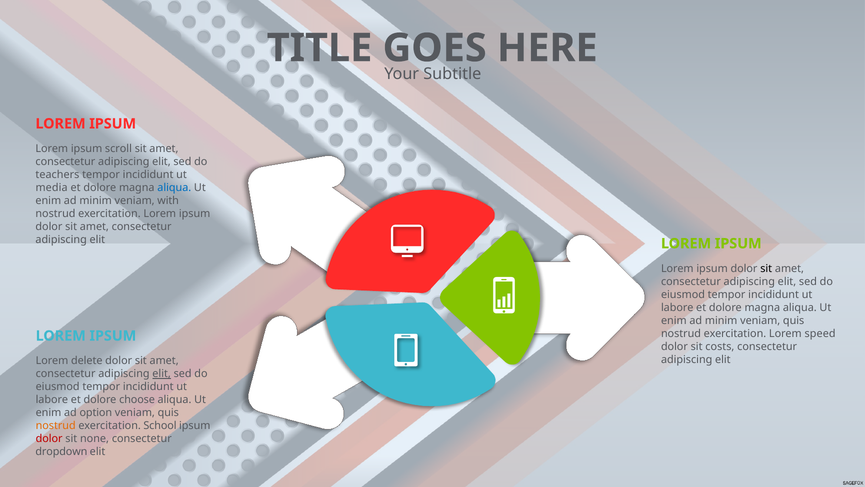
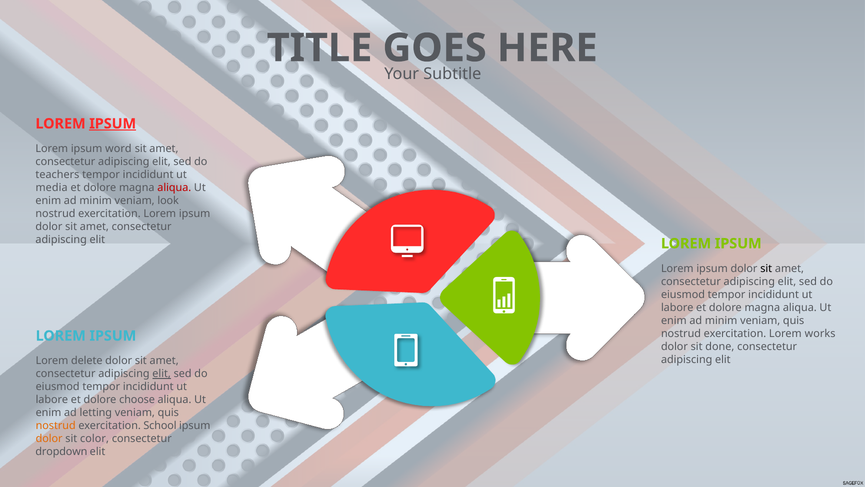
IPSUM at (113, 124) underline: none -> present
scroll: scroll -> word
aliqua at (174, 187) colour: blue -> red
with: with -> look
speed: speed -> works
costs: costs -> done
option: option -> letting
dolor at (49, 438) colour: red -> orange
none: none -> color
